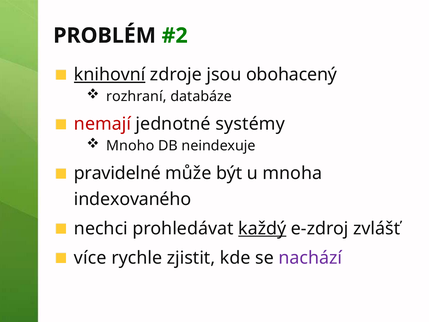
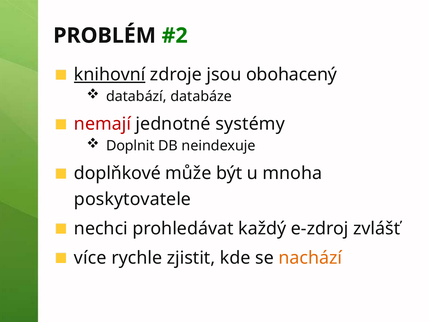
rozhraní: rozhraní -> databází
Mnoho: Mnoho -> Doplnit
pravidelné: pravidelné -> doplňkové
indexovaného: indexovaného -> poskytovatele
každý underline: present -> none
nachází colour: purple -> orange
